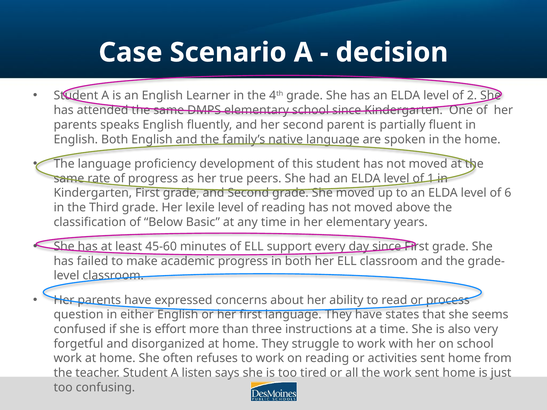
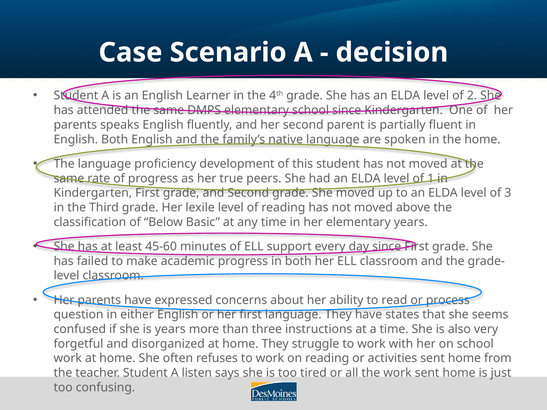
6: 6 -> 3
is effort: effort -> years
